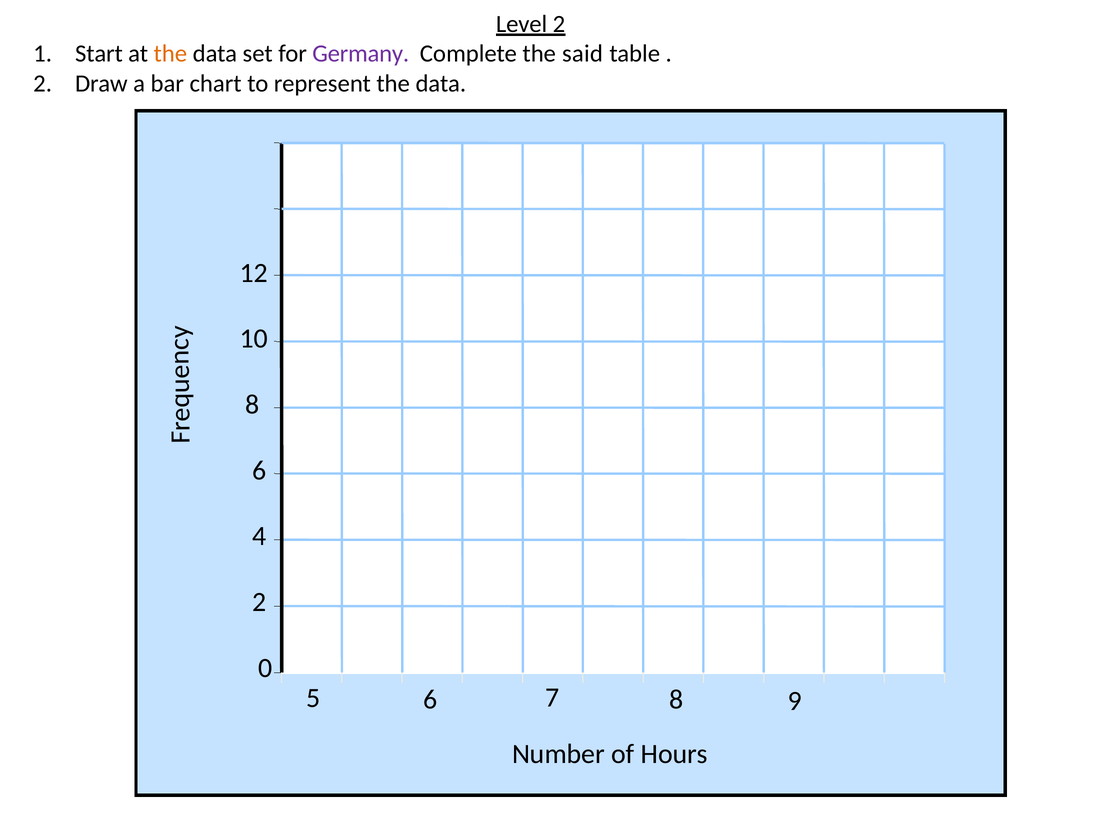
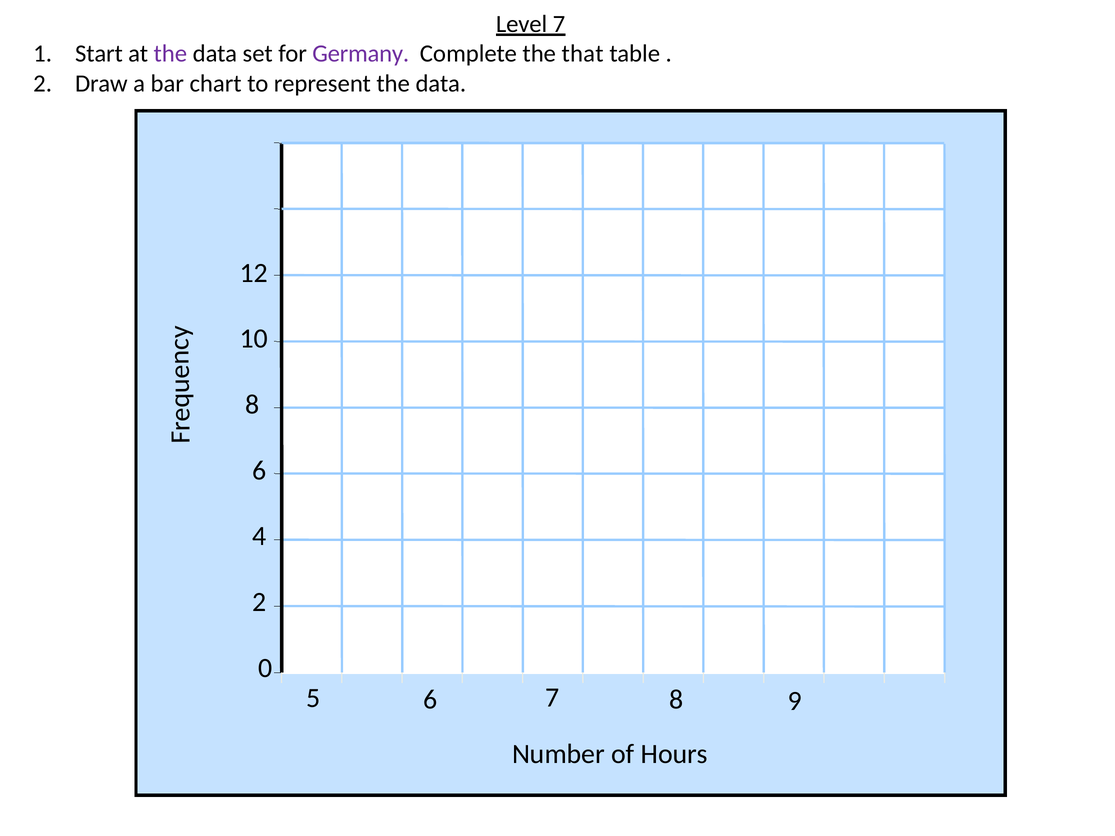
Level 2: 2 -> 7
the at (170, 54) colour: orange -> purple
said: said -> that
